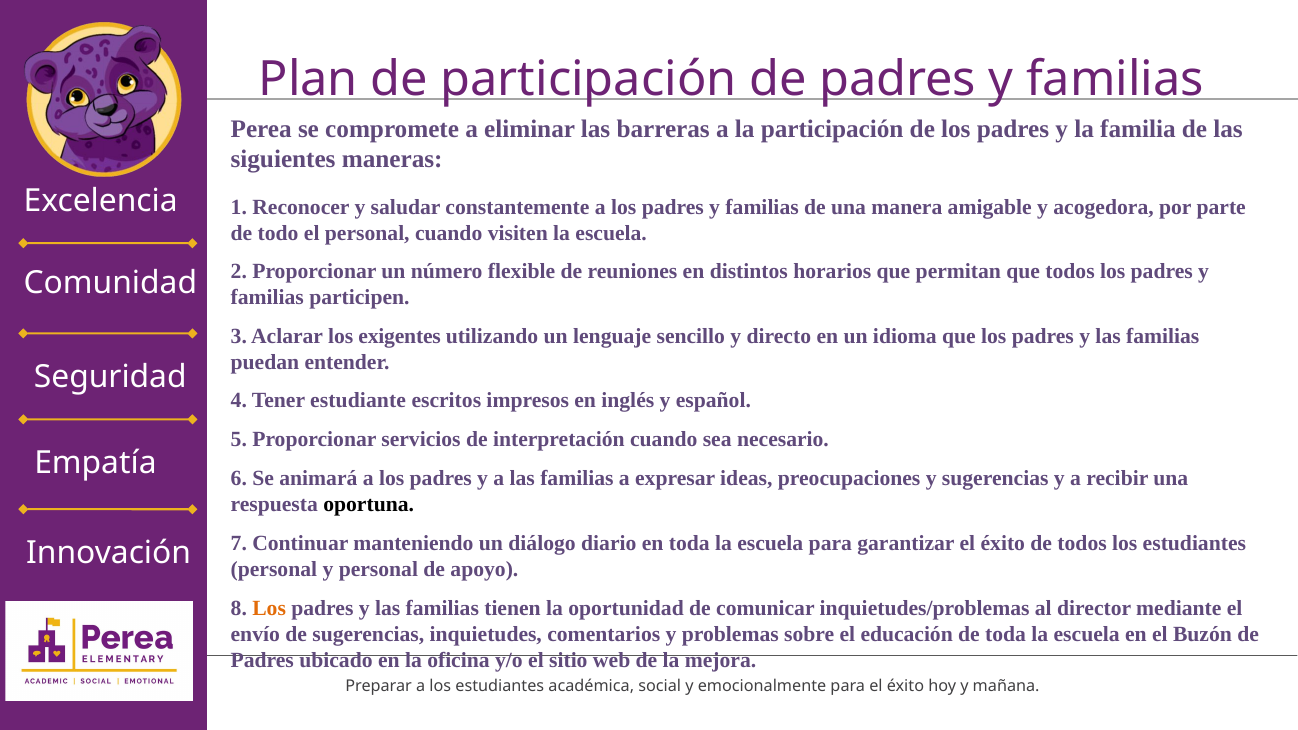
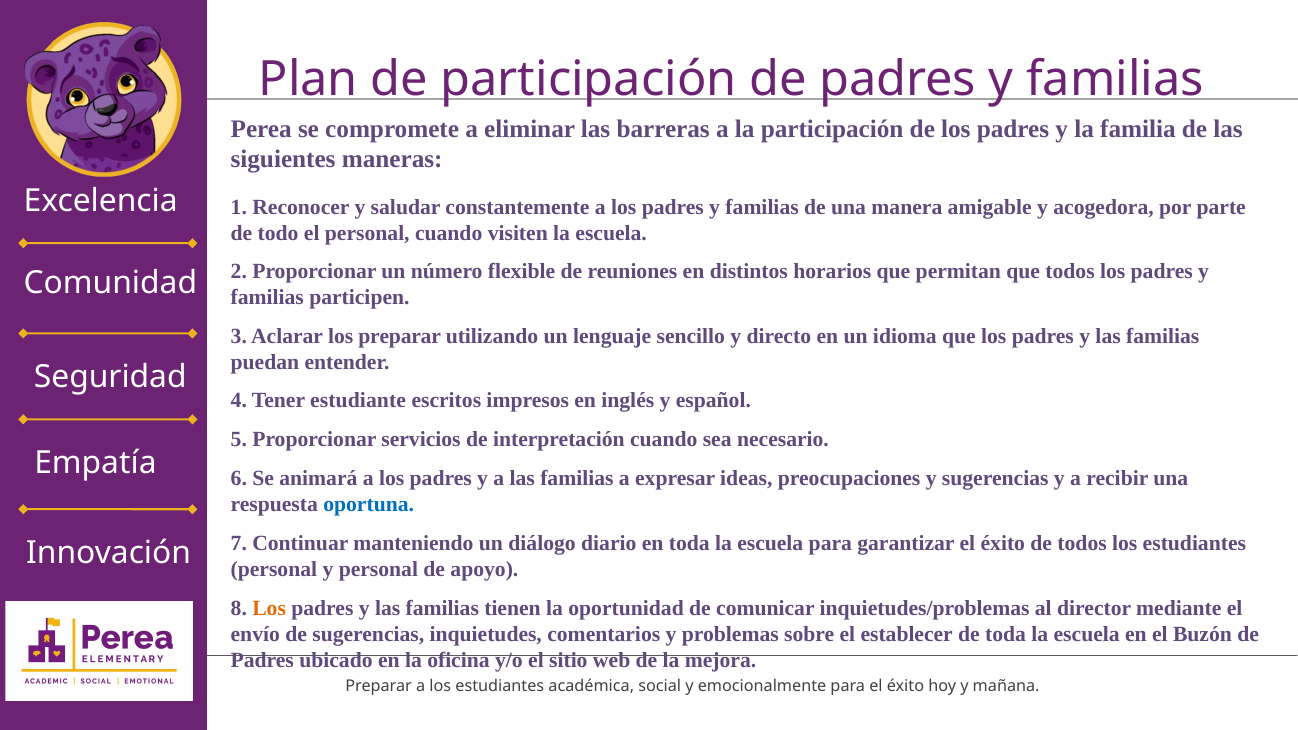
los exigentes: exigentes -> preparar
oportuna colour: black -> blue
educación: educación -> establecer
